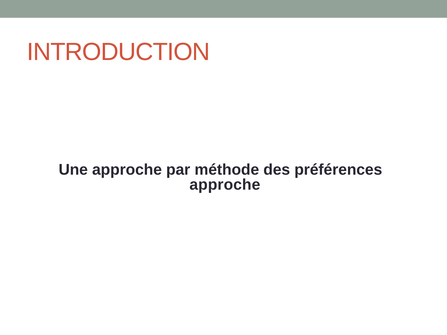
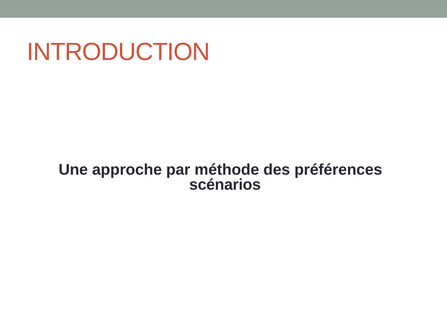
approche at (225, 185): approche -> scénarios
